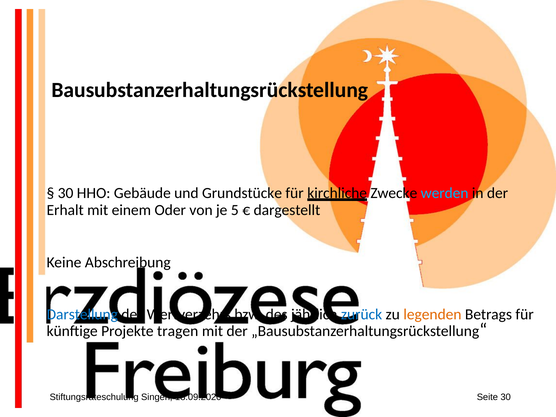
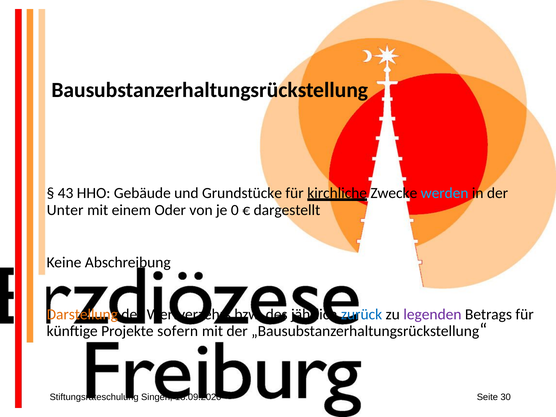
30 at (66, 193): 30 -> 43
Erhalt: Erhalt -> Unter
5: 5 -> 0
Darstellung colour: blue -> orange
legenden colour: orange -> purple
tragen: tragen -> sofern
